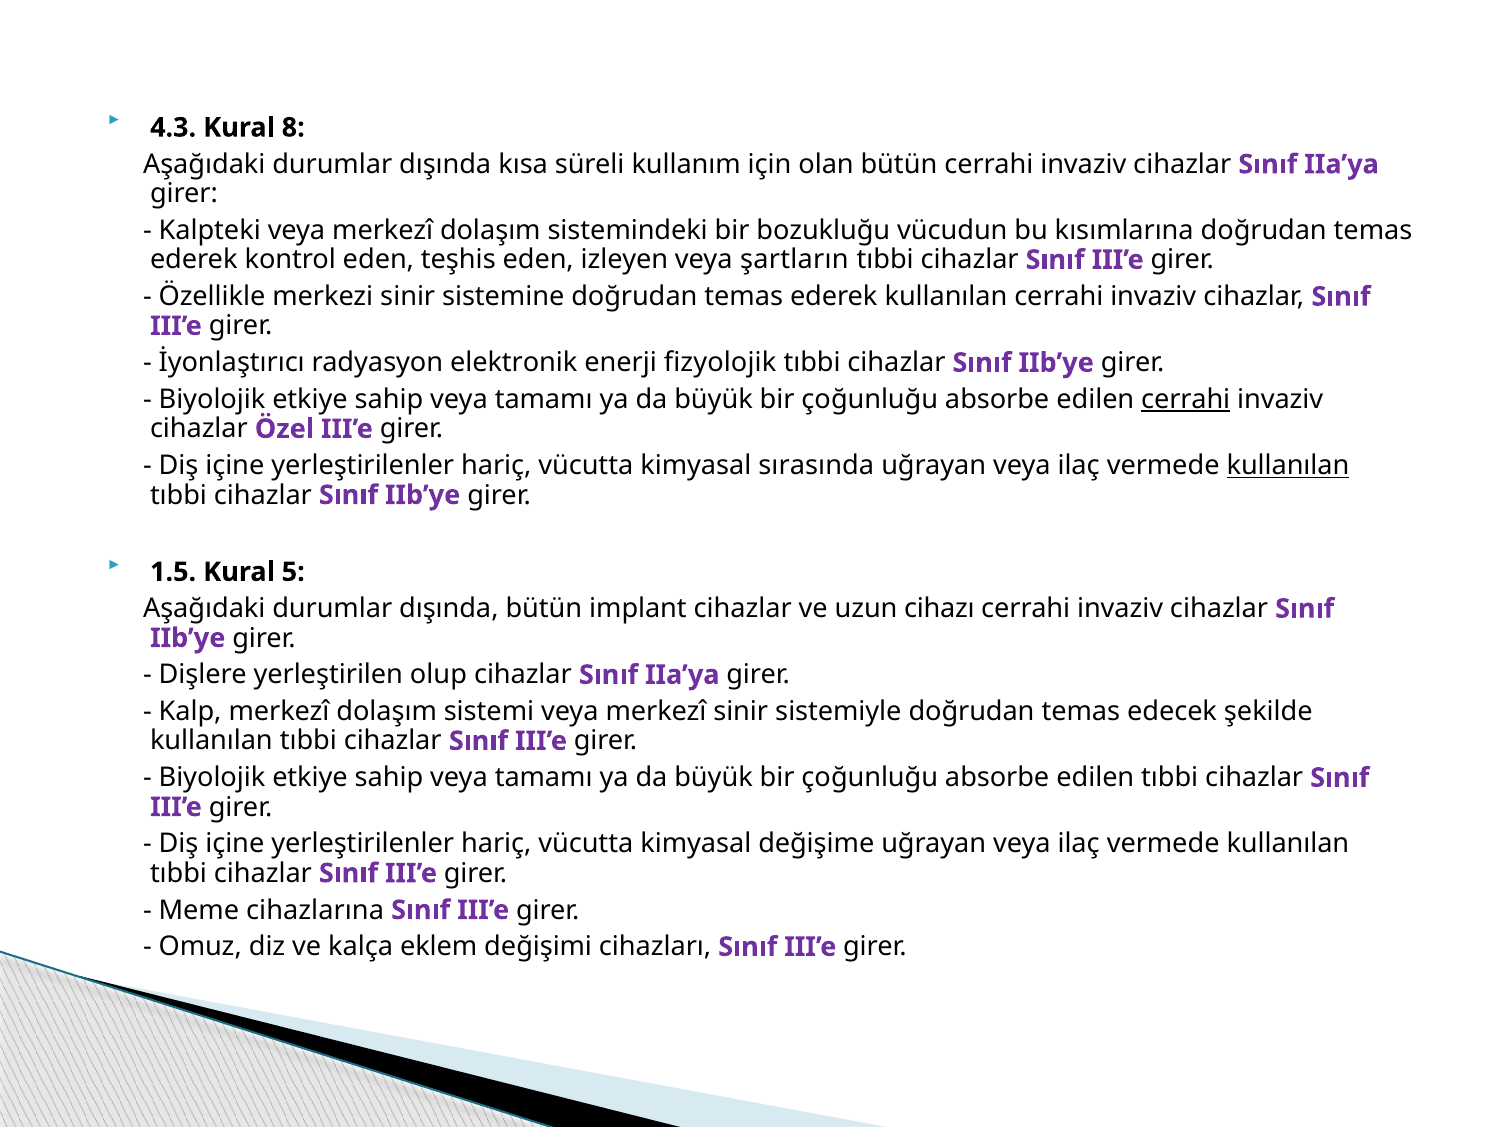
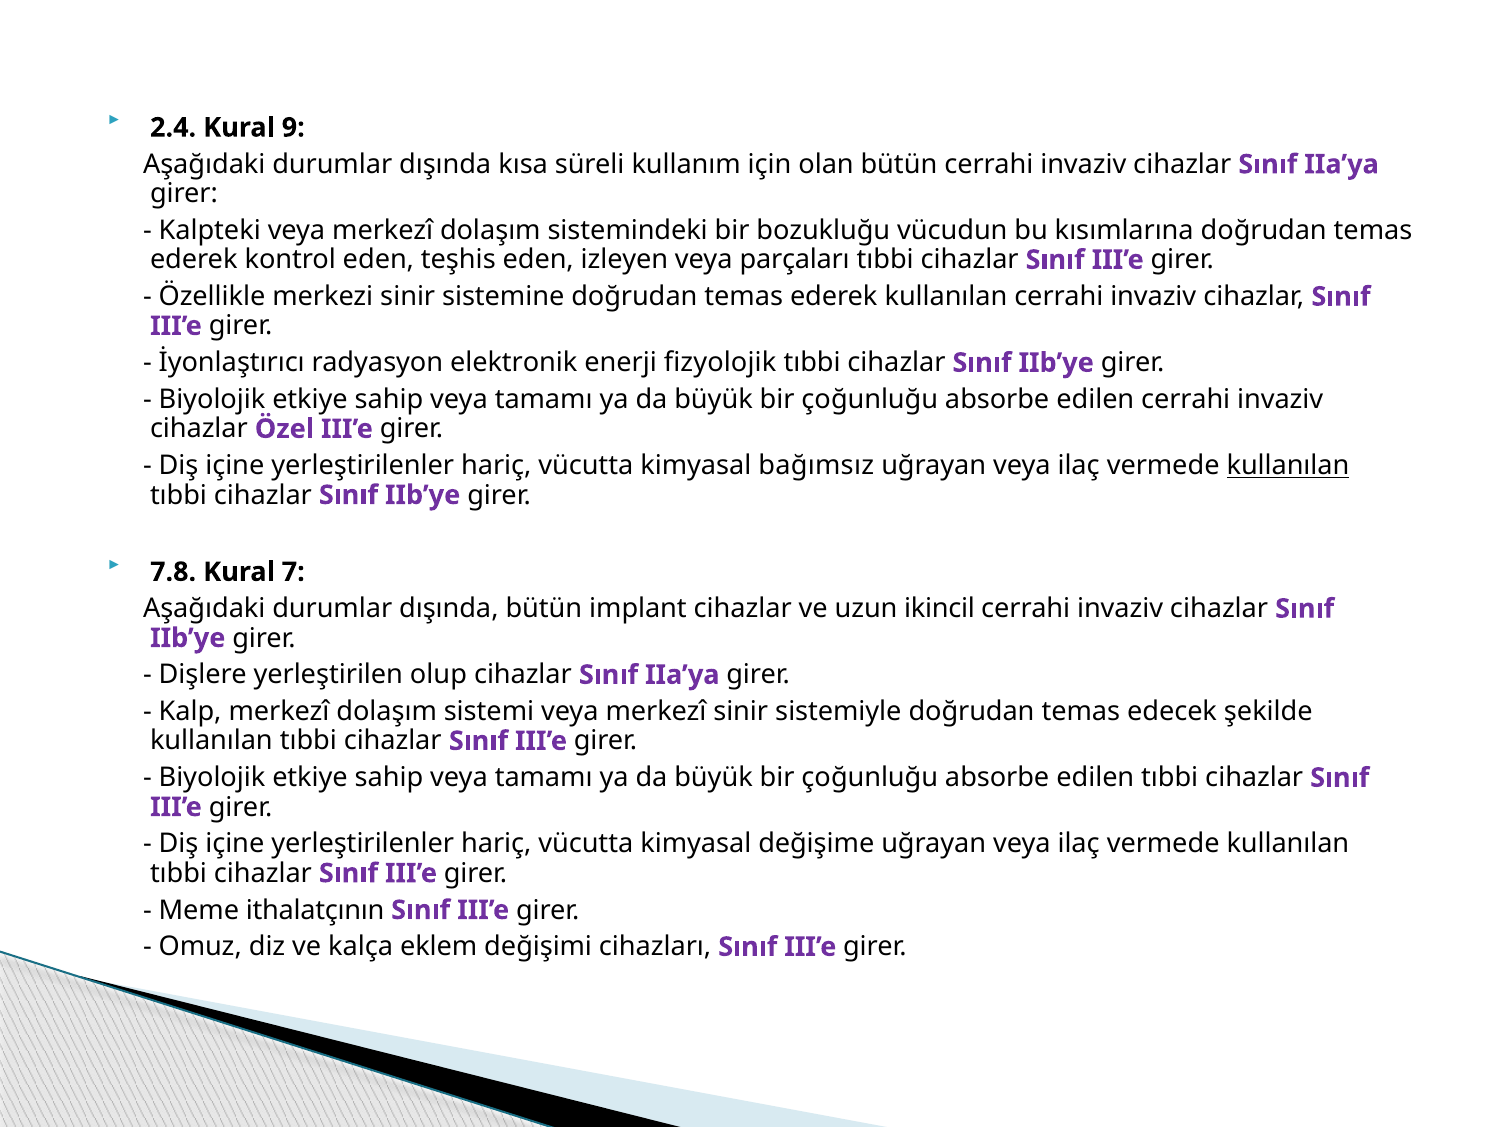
4.3: 4.3 -> 2.4
8: 8 -> 9
şartların: şartların -> parçaları
cerrahi at (1186, 400) underline: present -> none
sırasında: sırasında -> bağımsız
1.5: 1.5 -> 7.8
5: 5 -> 7
cihazı: cihazı -> ikincil
cihazlarına: cihazlarına -> ithalatçının
